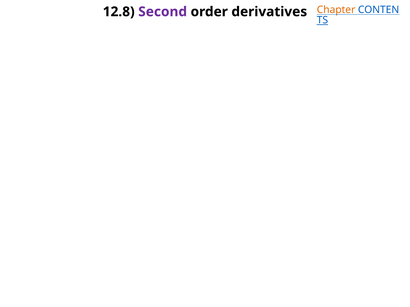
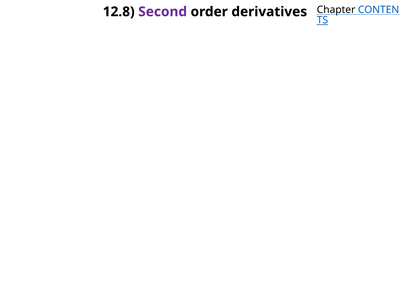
Chapter colour: orange -> black
